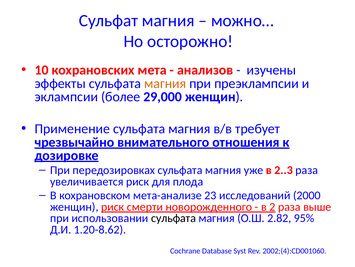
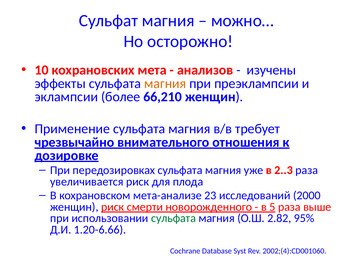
29,000: 29,000 -> 66,210
2: 2 -> 5
сульфата at (174, 218) colour: black -> green
1.20-8.62: 1.20-8.62 -> 1.20-6.66
